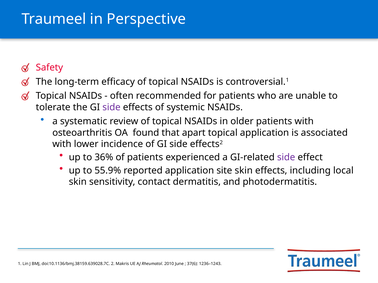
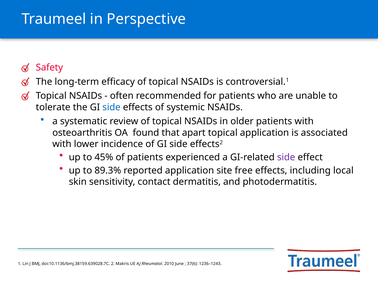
side at (111, 107) colour: purple -> blue
36%: 36% -> 45%
55.9%: 55.9% -> 89.3%
site skin: skin -> free
